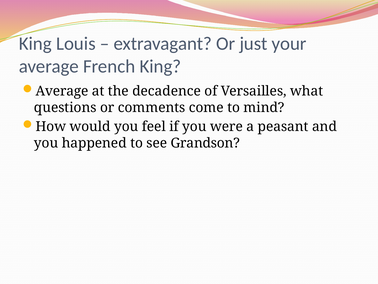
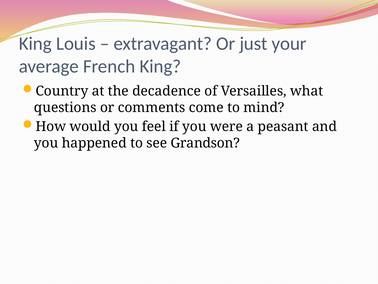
Average at (62, 91): Average -> Country
